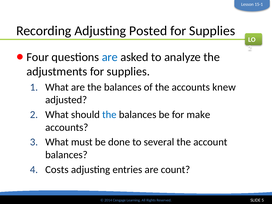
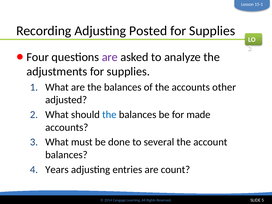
are at (110, 57) colour: blue -> purple
knew: knew -> other
make: make -> made
Costs: Costs -> Years
